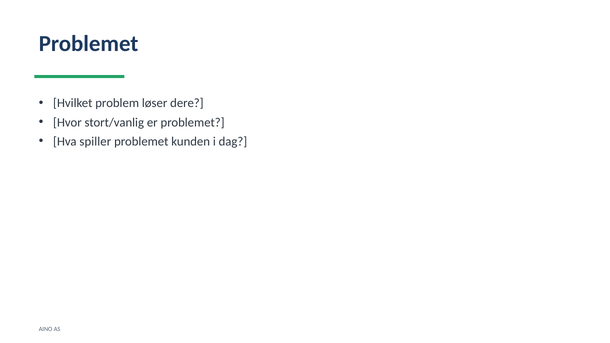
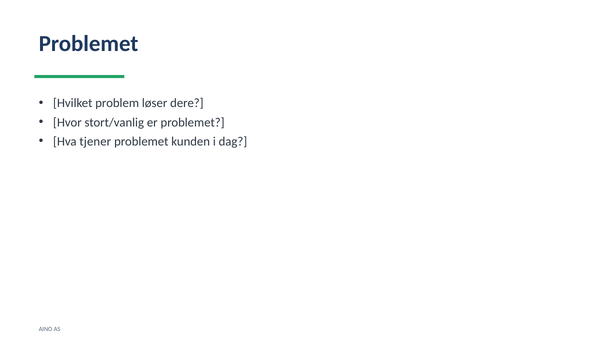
spiller: spiller -> tjener
